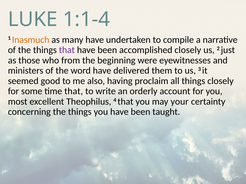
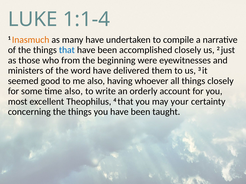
that at (67, 50) colour: purple -> blue
proclaim: proclaim -> whoever
time that: that -> also
